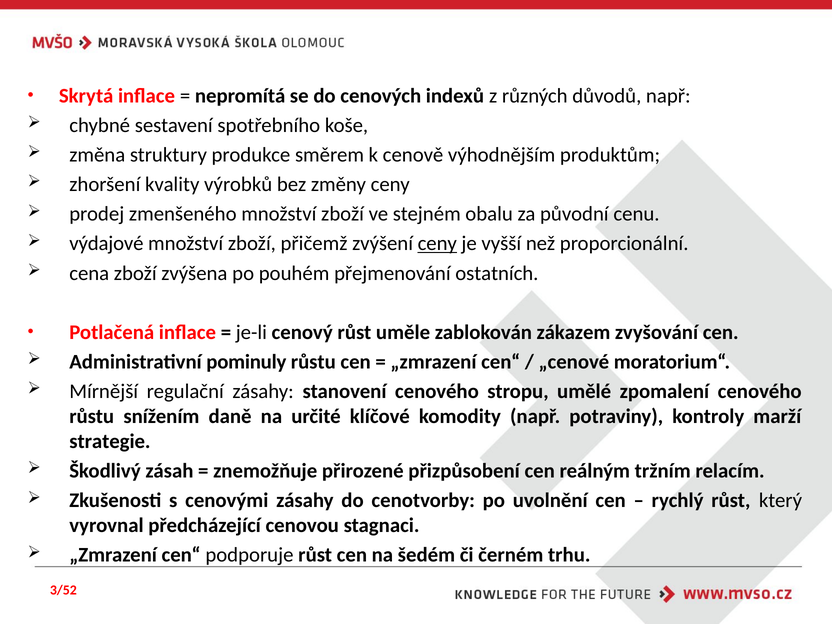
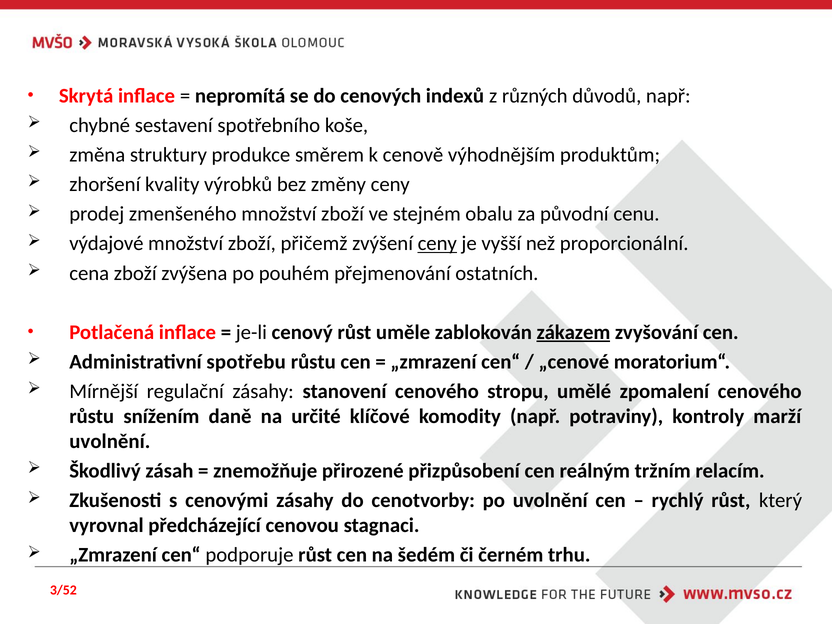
zákazem underline: none -> present
pominuly: pominuly -> spotřebu
strategie at (110, 441): strategie -> uvolnění
